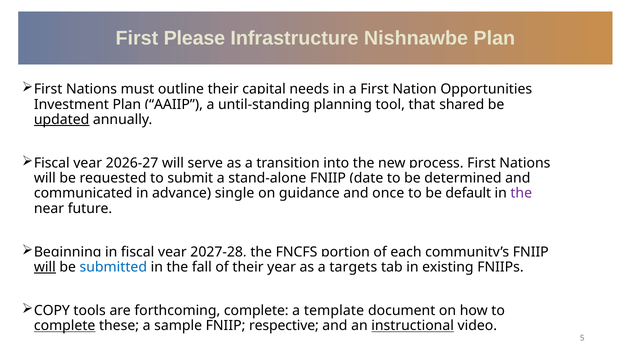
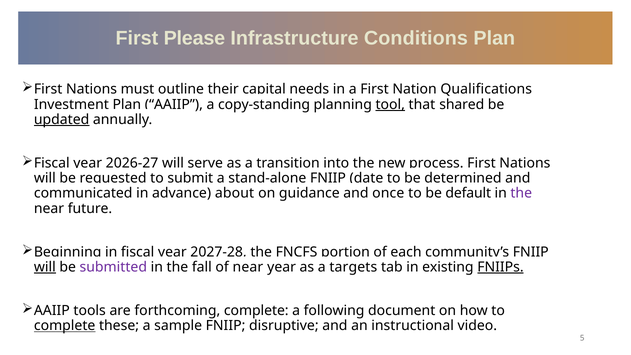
Nishnawbe: Nishnawbe -> Conditions
Opportunities: Opportunities -> Qualifications
until-standing: until-standing -> copy-standing
tool underline: none -> present
single: single -> about
submitted colour: blue -> purple
of their: their -> near
FNIIPs underline: none -> present
COPY at (52, 310): COPY -> AAIIP
template: template -> following
respective: respective -> disruptive
instructional underline: present -> none
